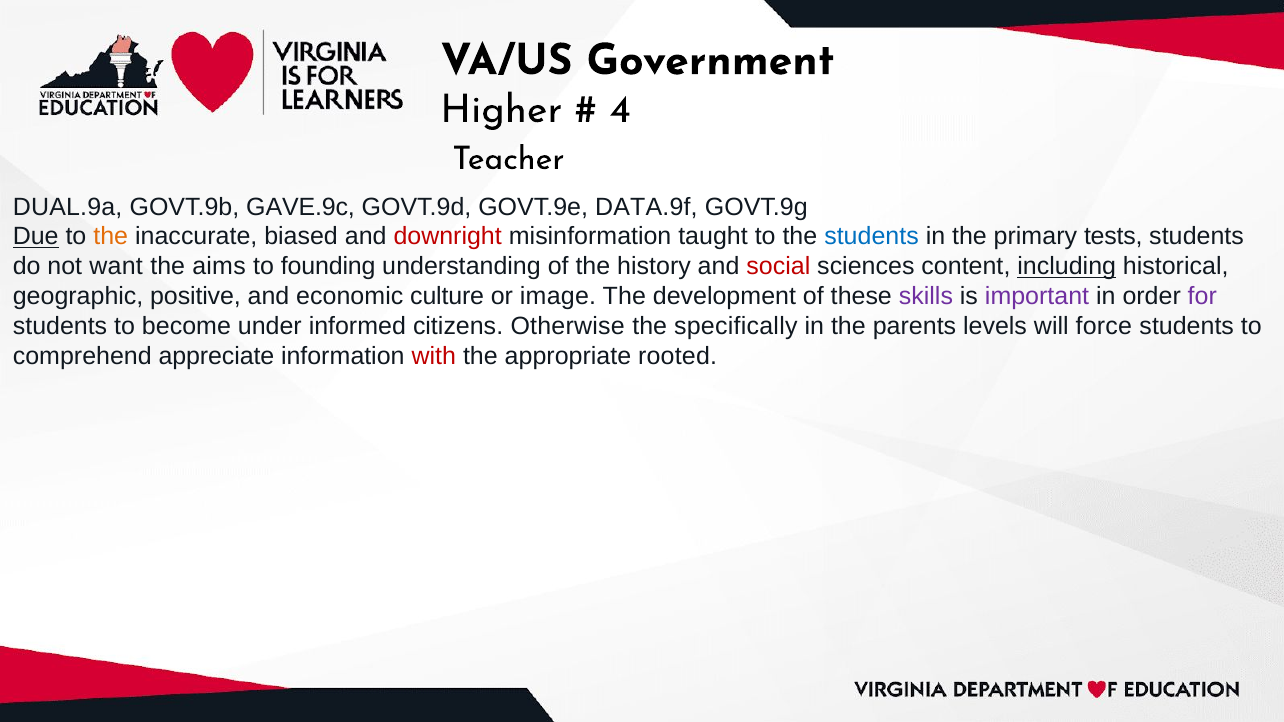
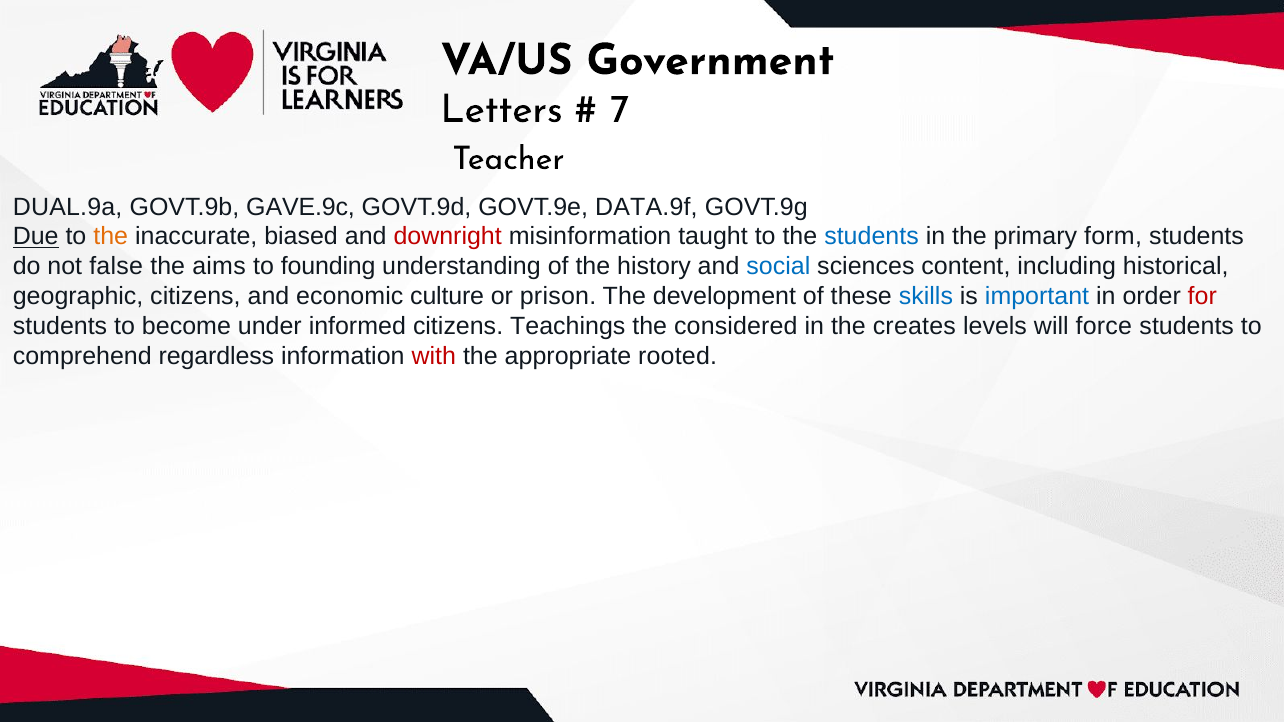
Higher: Higher -> Letters
4: 4 -> 7
tests: tests -> form
want: want -> false
social colour: red -> blue
including underline: present -> none
geographic positive: positive -> citizens
image: image -> prison
skills colour: purple -> blue
important colour: purple -> blue
for colour: purple -> red
Otherwise: Otherwise -> Teachings
specifically: specifically -> considered
parents: parents -> creates
appreciate: appreciate -> regardless
